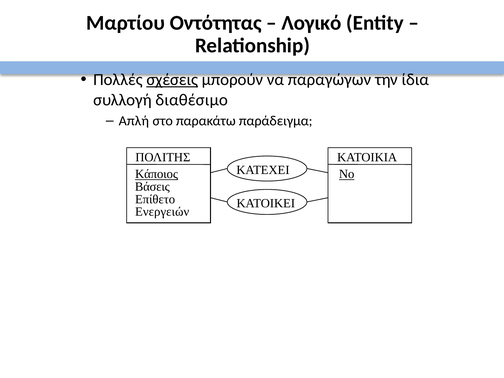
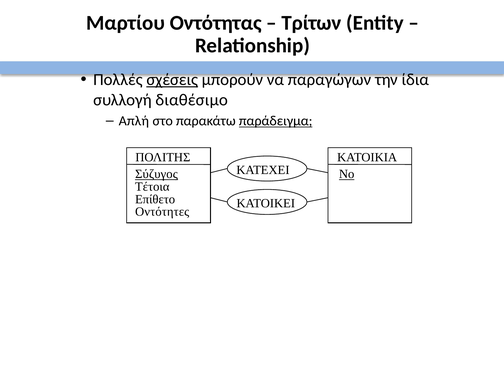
Λογικό: Λογικό -> Τρίτων
παράδειγμα underline: none -> present
Κάποιος: Κάποιος -> Σύζυγος
Βάσεις: Βάσεις -> Τέτοια
Ενεργειών: Ενεργειών -> Οντότητες
